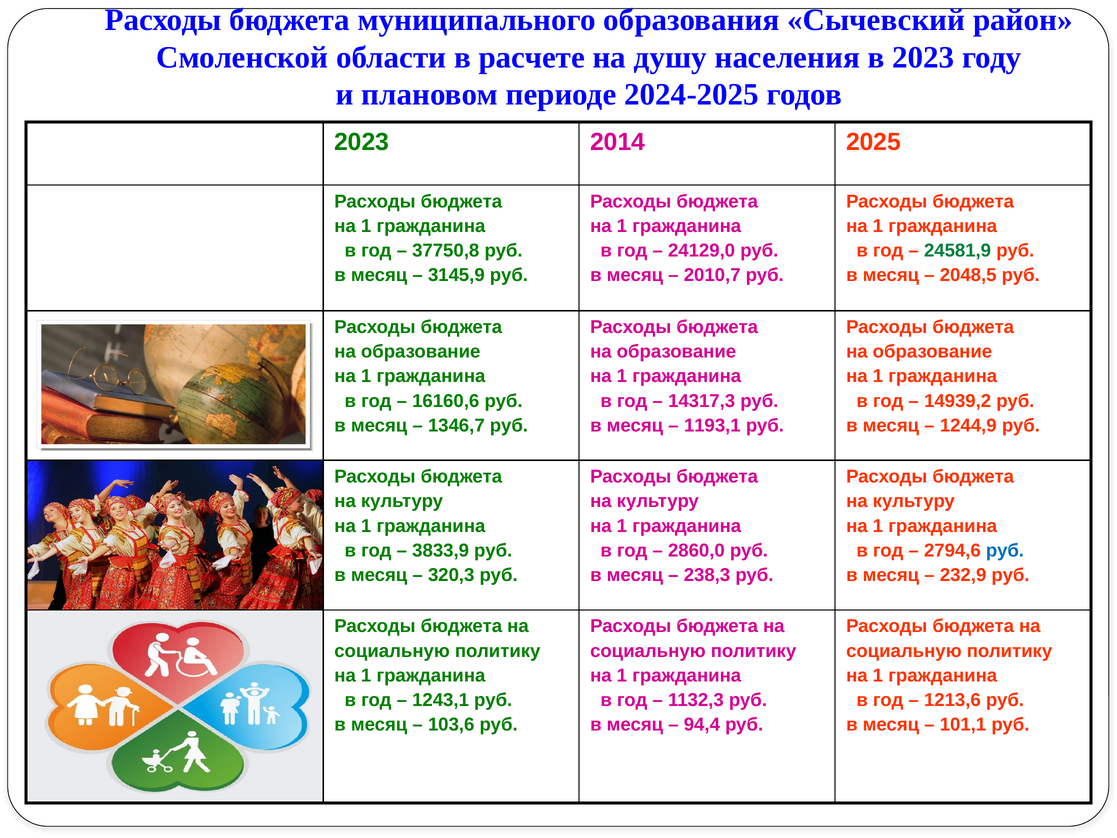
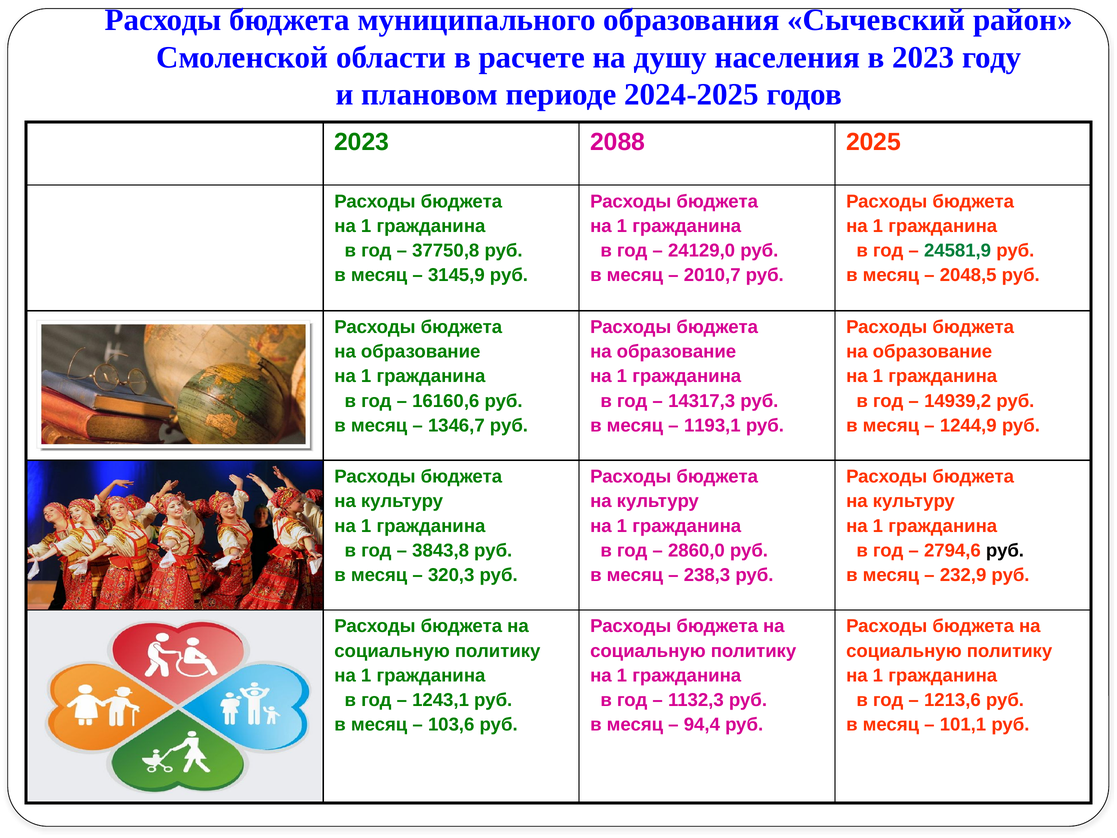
2014: 2014 -> 2088
3833,9: 3833,9 -> 3843,8
руб at (1005, 550) colour: blue -> black
